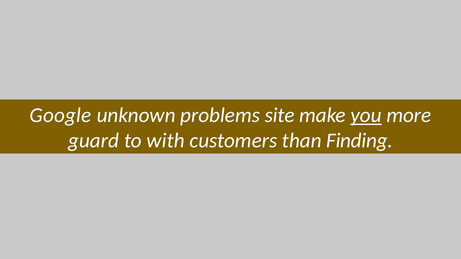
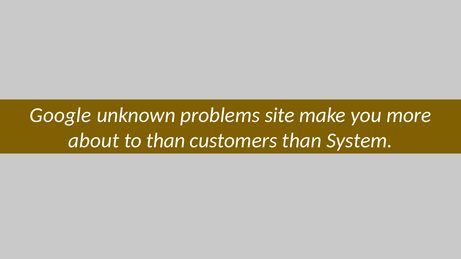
you underline: present -> none
guard: guard -> about
to with: with -> than
Finding: Finding -> System
